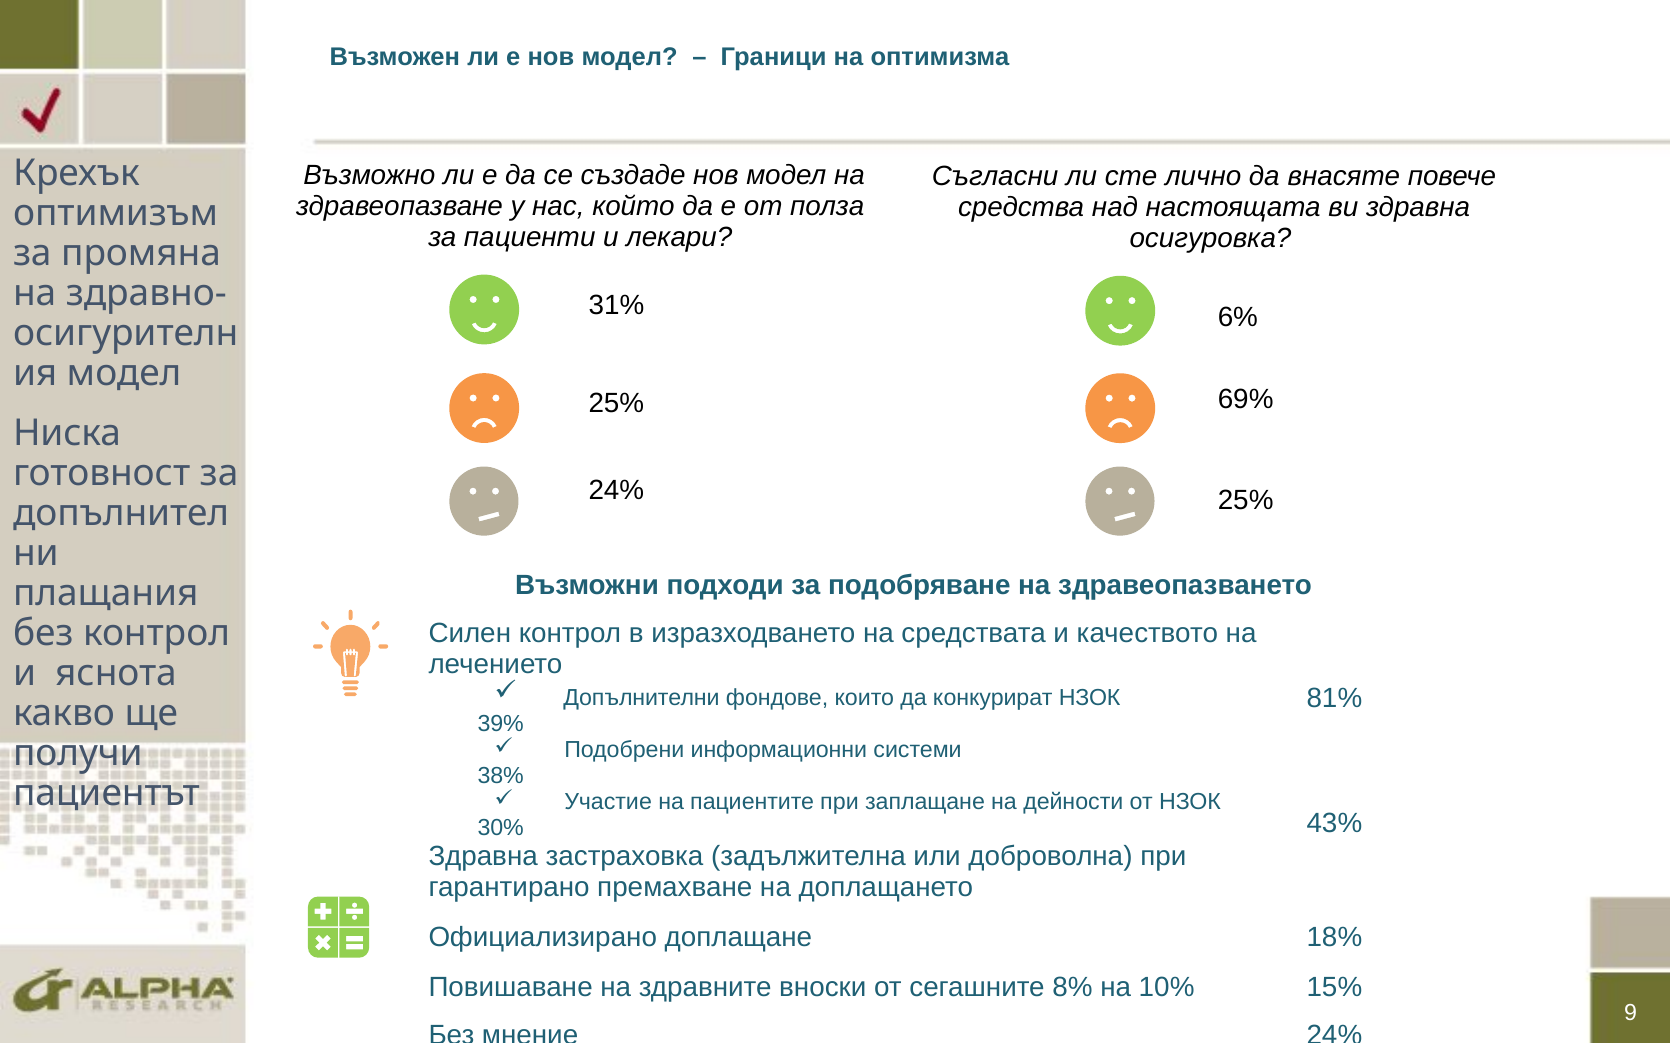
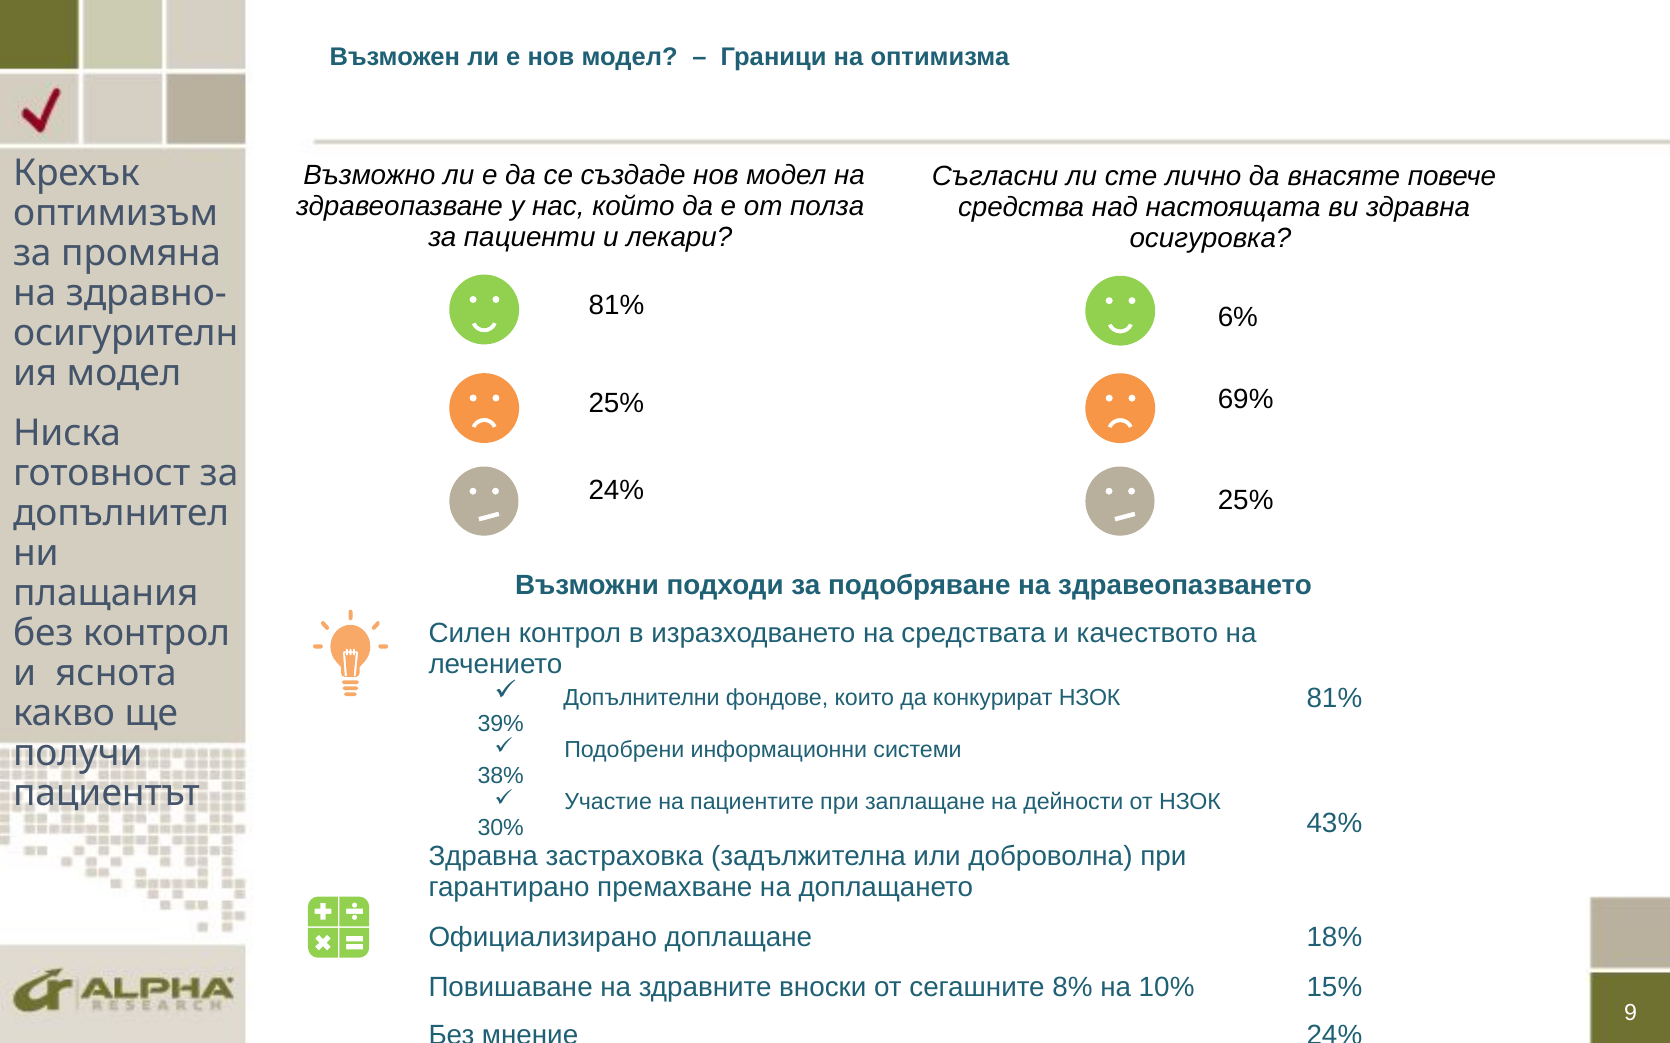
31% at (616, 306): 31% -> 81%
